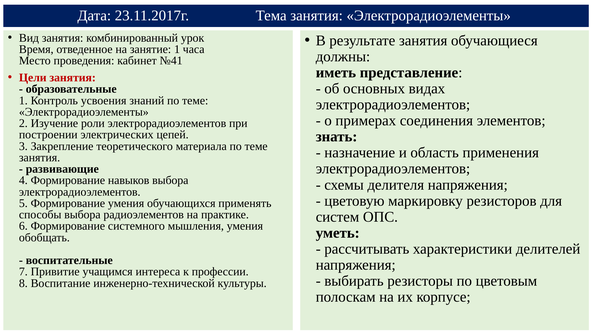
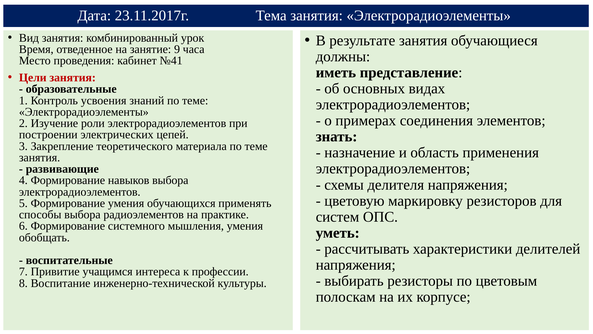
занятие 1: 1 -> 9
